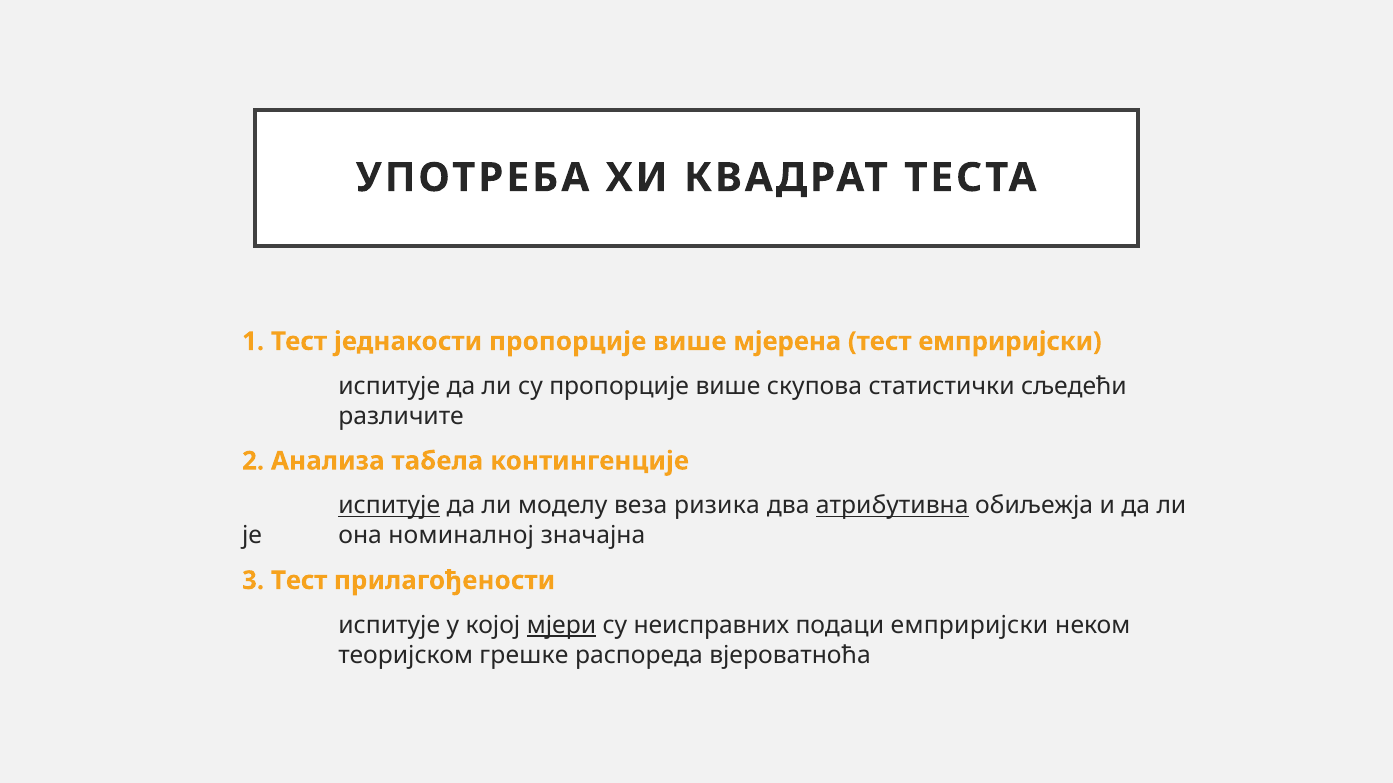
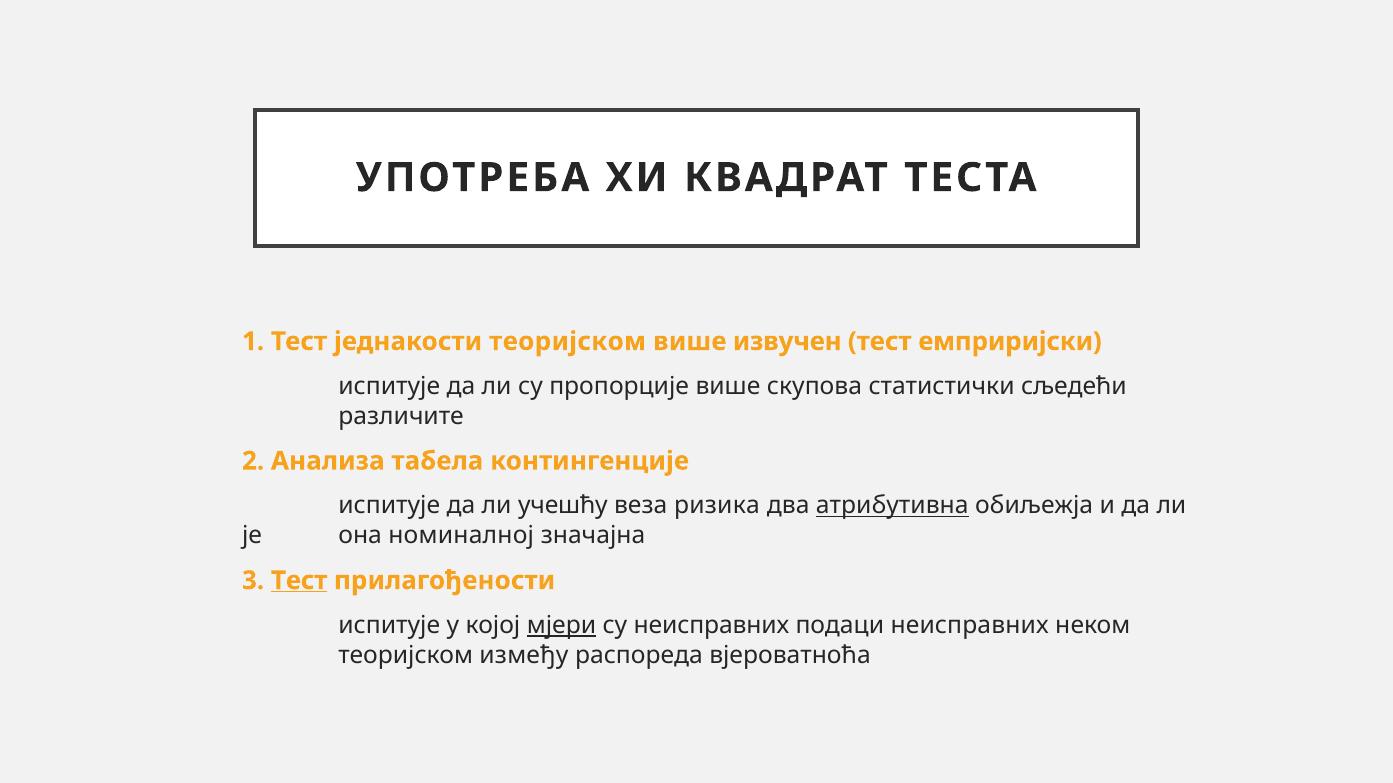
једнакости пропорције: пропорције -> теоријском
мјерена: мјерена -> извучен
испитује at (389, 506) underline: present -> none
моделу: моделу -> учешћу
Тест at (299, 581) underline: none -> present
подаци емприријски: емприријски -> неисправних
грешке: грешке -> између
